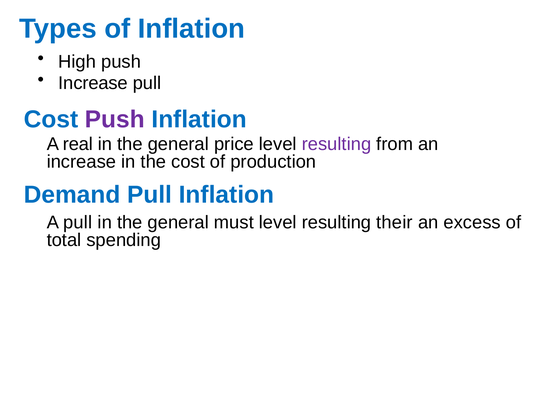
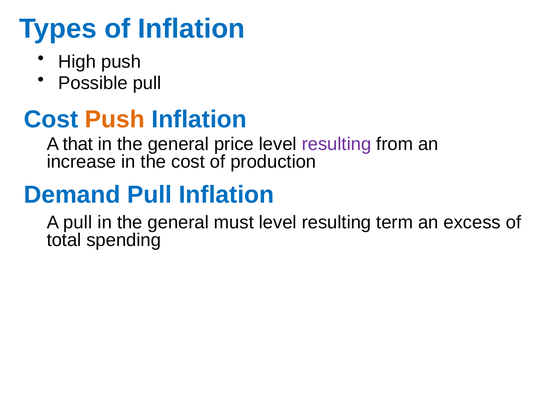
Increase at (93, 83): Increase -> Possible
Push at (115, 119) colour: purple -> orange
real: real -> that
their: their -> term
